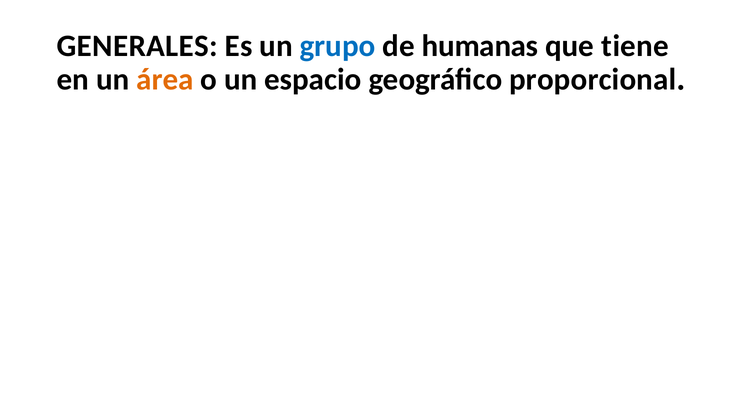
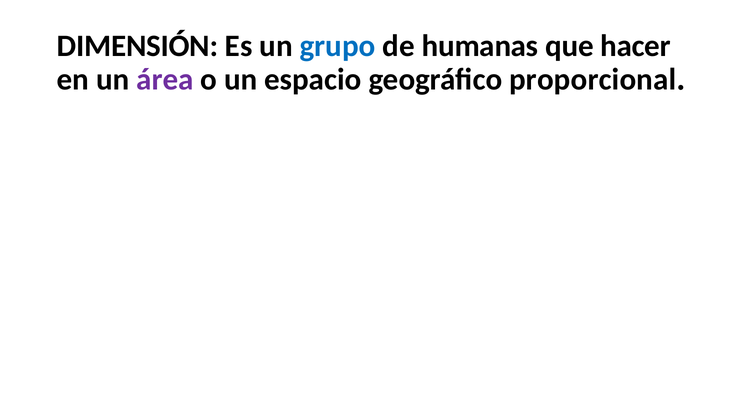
GENERALES: GENERALES -> DIMENSIÓN
tiene: tiene -> hacer
área colour: orange -> purple
